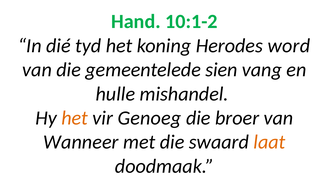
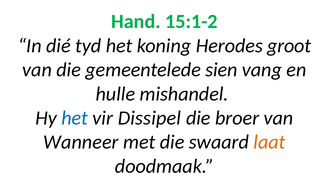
10:1-2: 10:1-2 -> 15:1-2
word: word -> groot
het at (75, 118) colour: orange -> blue
Genoeg: Genoeg -> Dissipel
